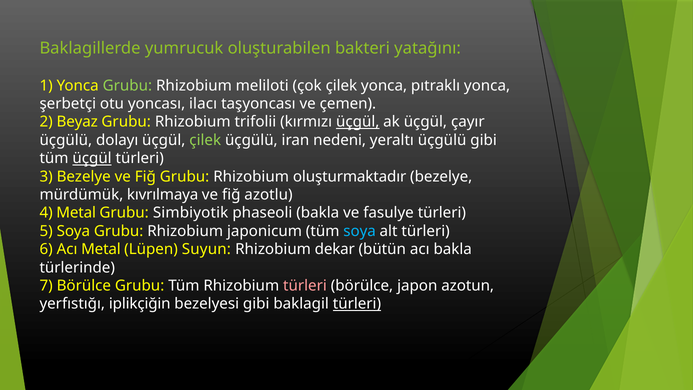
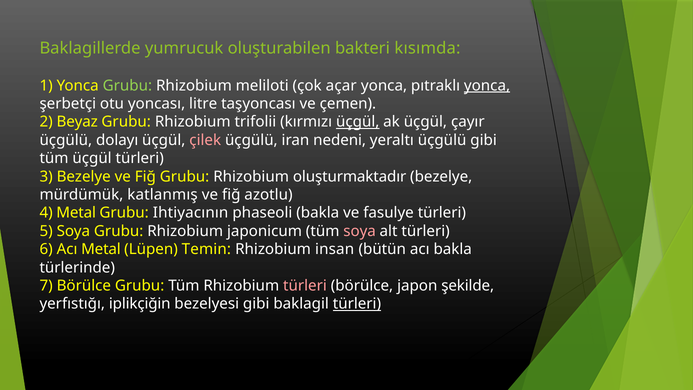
yatağını: yatağını -> kısımda
çok çilek: çilek -> açar
yonca at (487, 86) underline: none -> present
ilacı: ilacı -> litre
çilek at (205, 140) colour: light green -> pink
üçgül at (92, 158) underline: present -> none
kıvrılmaya: kıvrılmaya -> katlanmış
Simbiyotik: Simbiyotik -> Ihtiyacının
soya at (360, 231) colour: light blue -> pink
Suyun: Suyun -> Temin
dekar: dekar -> insan
azotun: azotun -> şekilde
